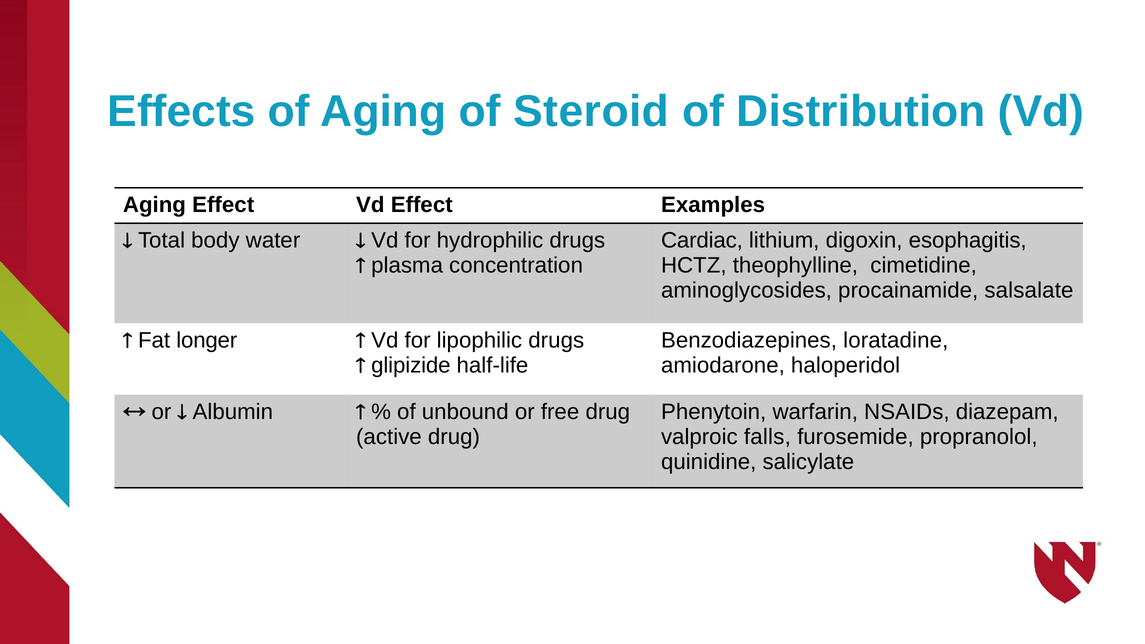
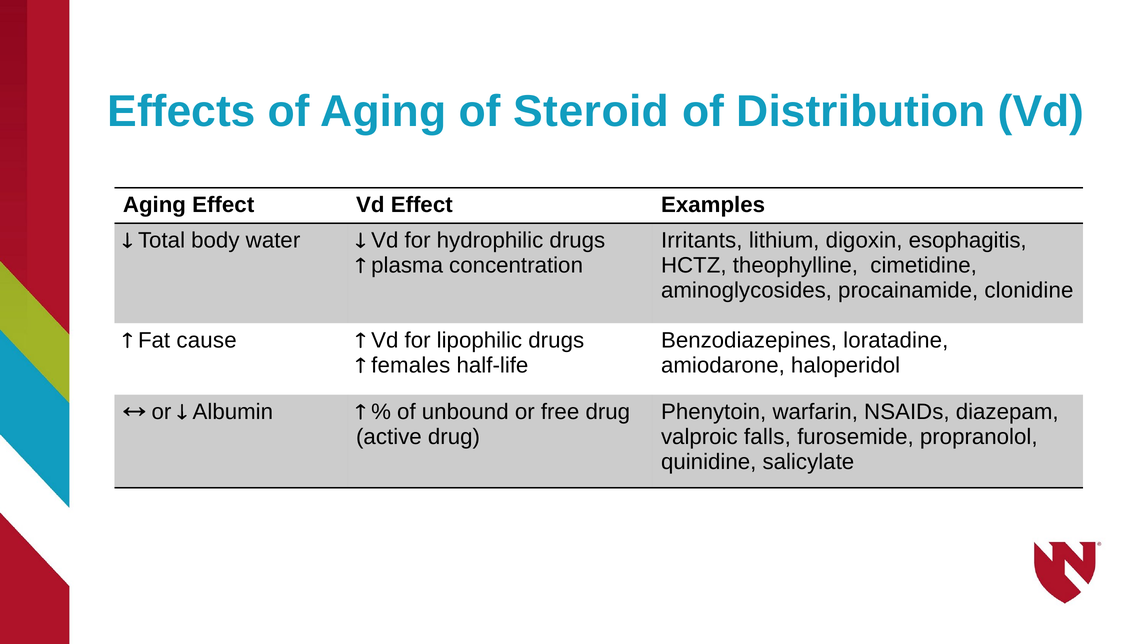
Cardiac: Cardiac -> Irritants
salsalate: salsalate -> clonidine
longer: longer -> cause
glipizide: glipizide -> females
